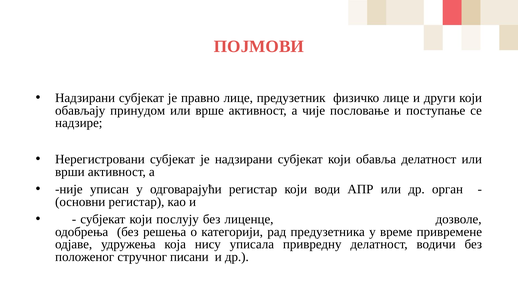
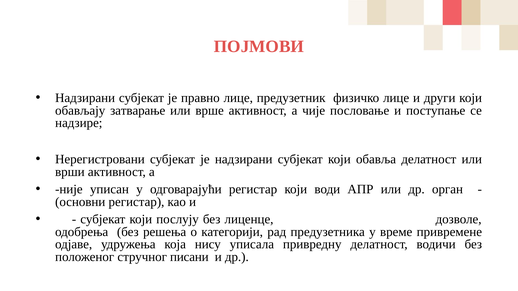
принудом: принудом -> затварање
